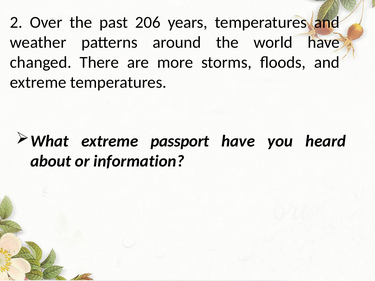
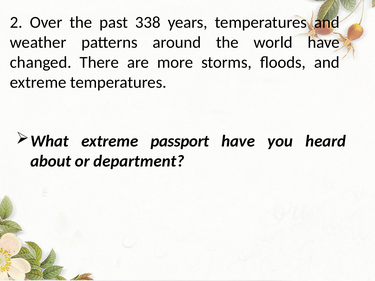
206: 206 -> 338
information: information -> department
